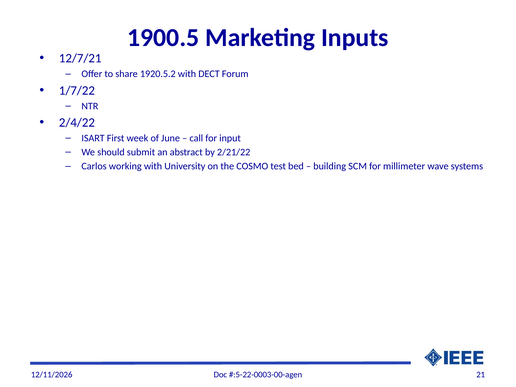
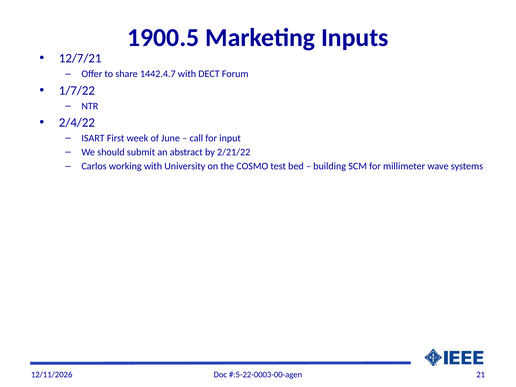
1920.5.2: 1920.5.2 -> 1442.4.7
